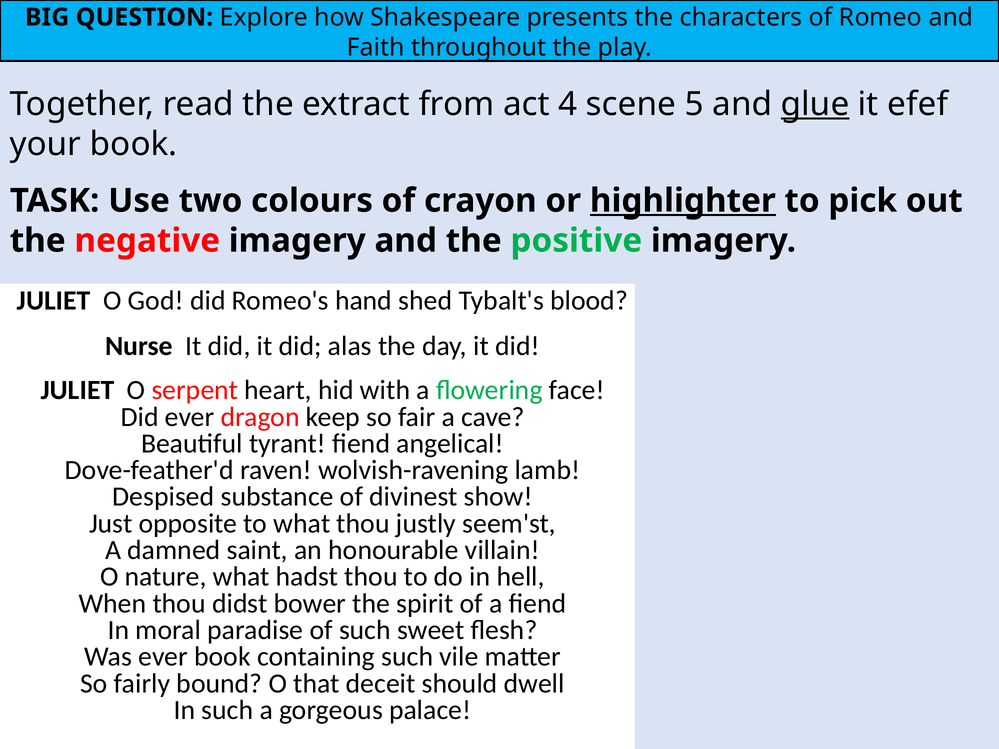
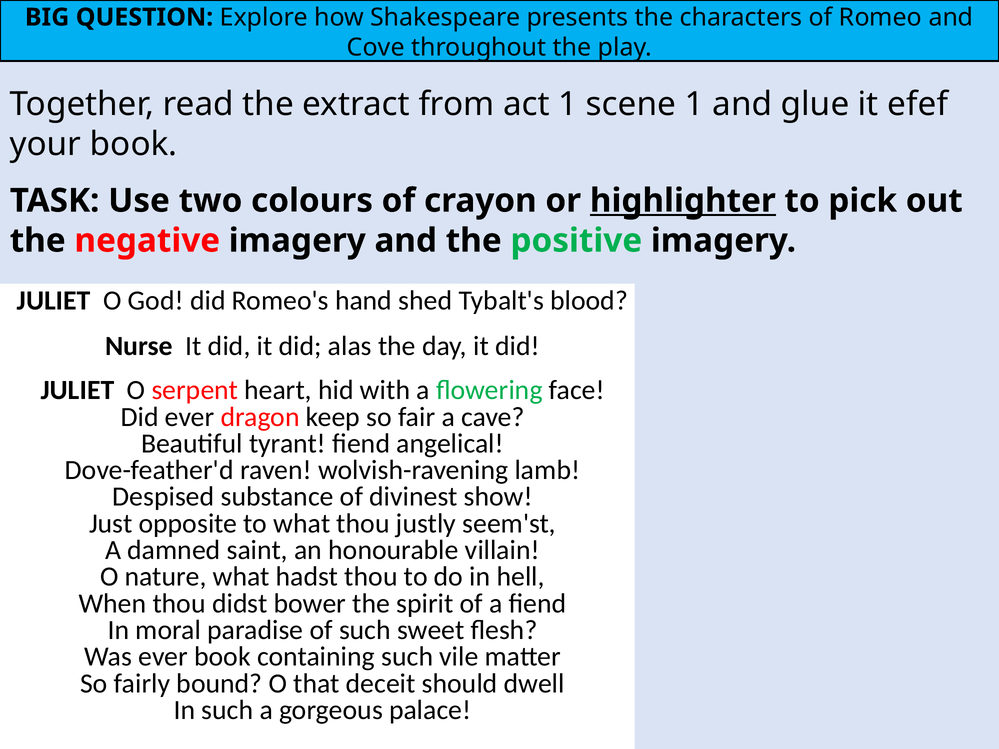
Faith: Faith -> Cove
act 4: 4 -> 1
scene 5: 5 -> 1
glue underline: present -> none
